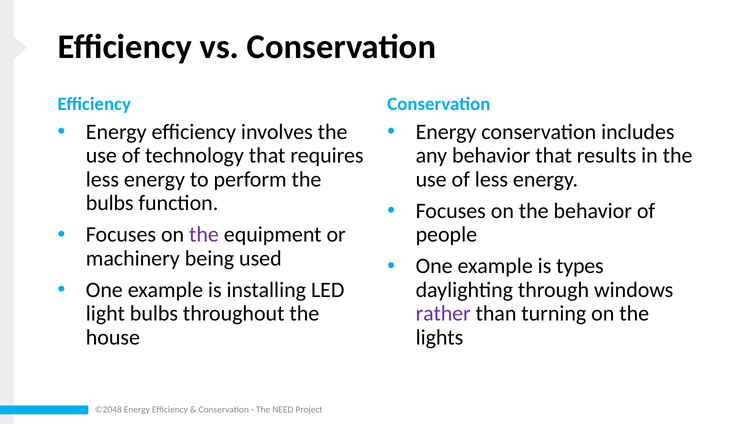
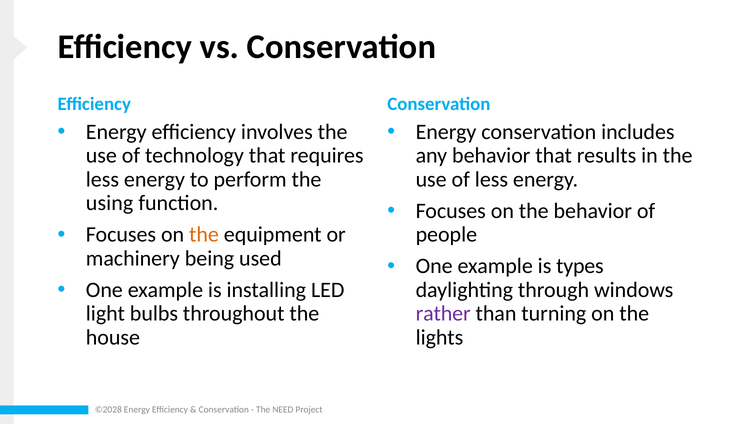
bulbs at (110, 203): bulbs -> using
the at (204, 235) colour: purple -> orange
©2048: ©2048 -> ©2028
